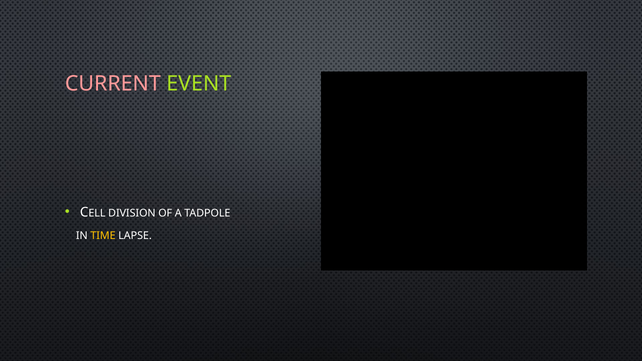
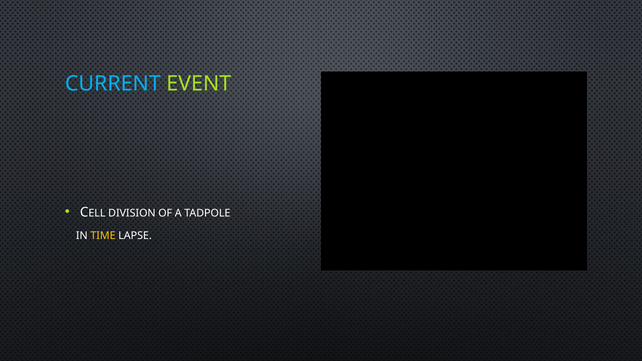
CURRENT colour: pink -> light blue
